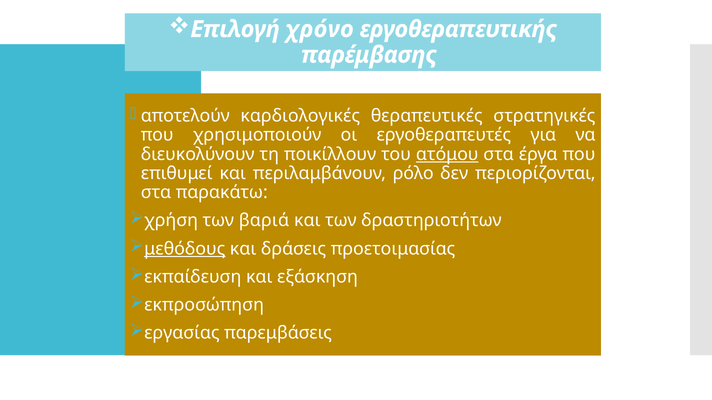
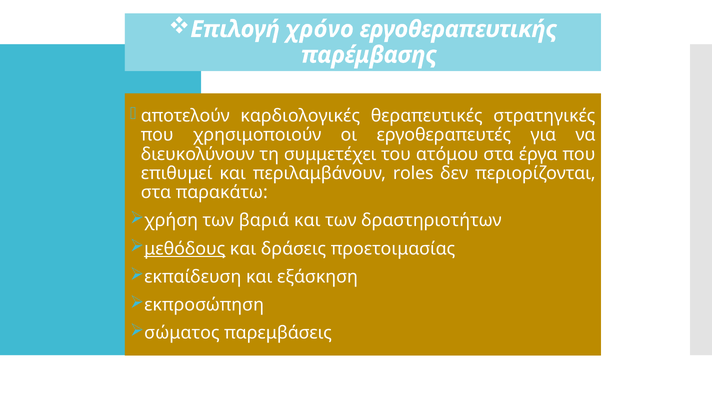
ποικίλλουν: ποικίλλουν -> συμμετέχει
ατόμου underline: present -> none
ρόλο: ρόλο -> roles
εργασίας: εργασίας -> σώματος
